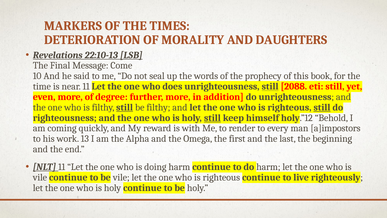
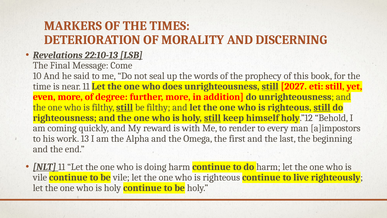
DAUGHTERS: DAUGHTERS -> DISCERNING
2088: 2088 -> 2027
